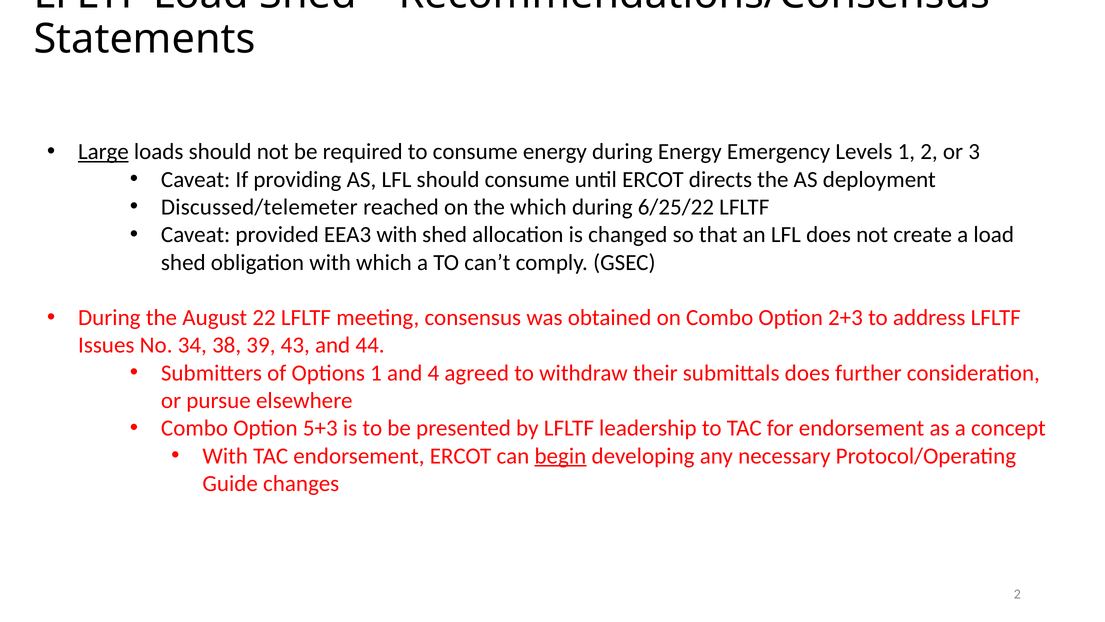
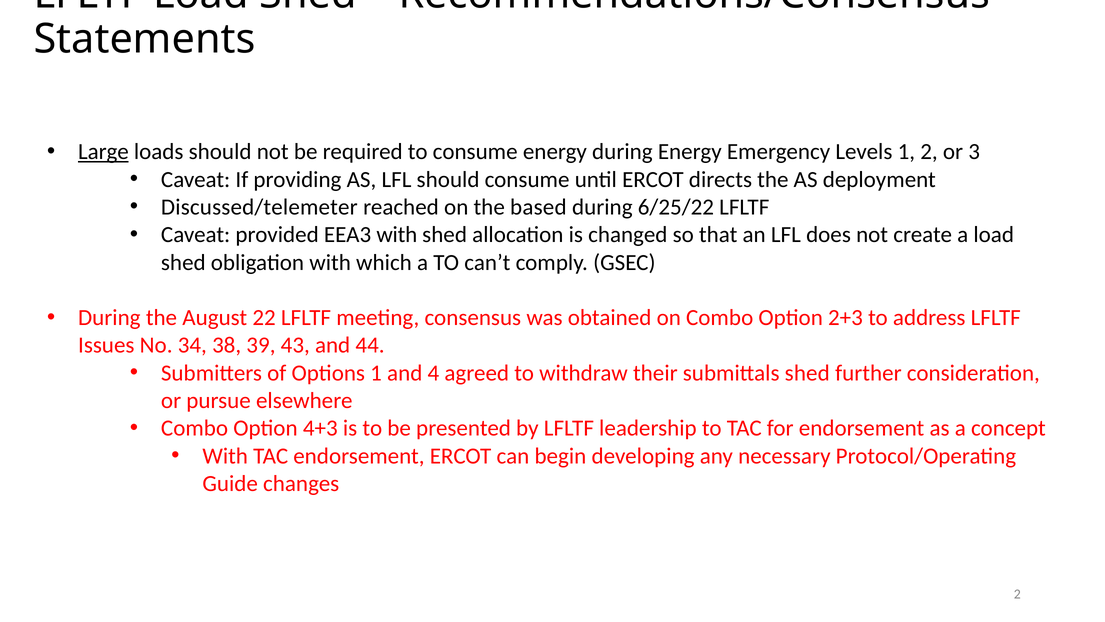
the which: which -> based
submittals does: does -> shed
5+3: 5+3 -> 4+3
begin underline: present -> none
